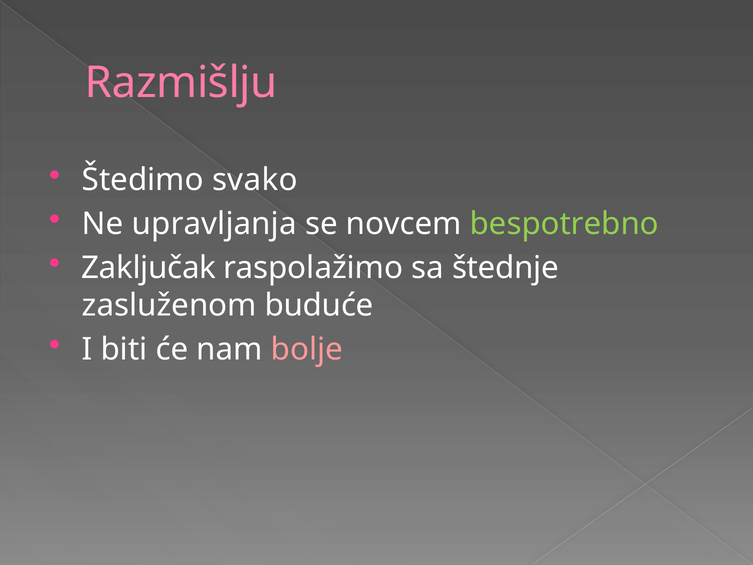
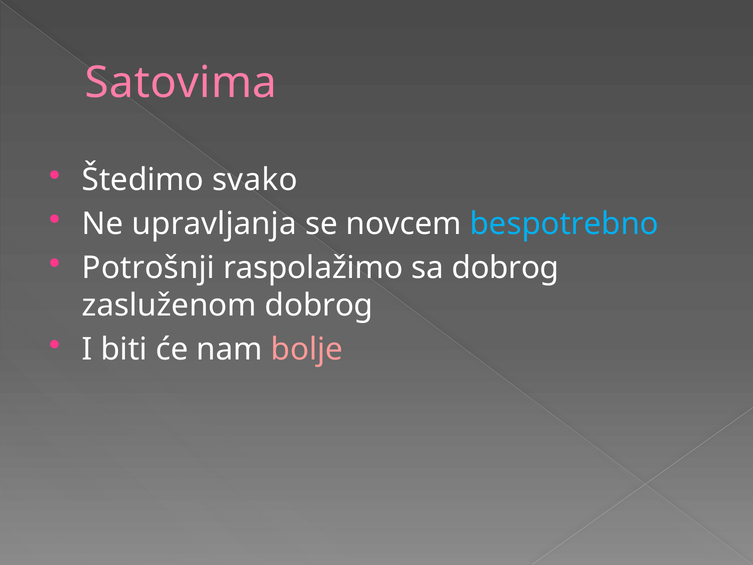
Razmišlju: Razmišlju -> Satovima
bespotrebno colour: light green -> light blue
Zaključak: Zaključak -> Potrošnji
sa štednje: štednje -> dobrog
zasluženom buduće: buduće -> dobrog
